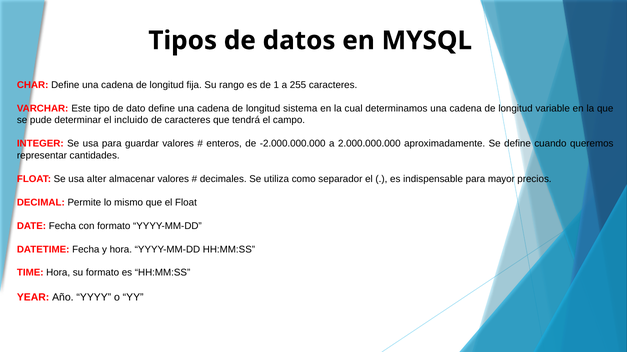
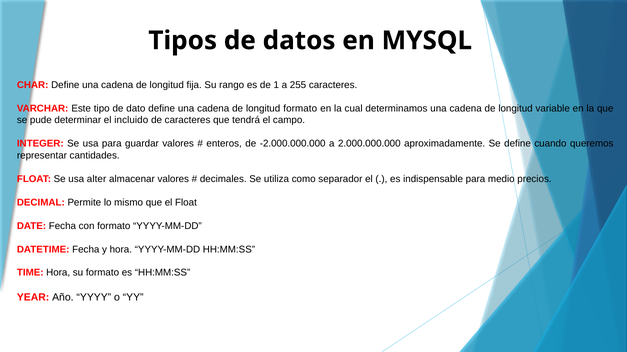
longitud sistema: sistema -> formato
mayor: mayor -> medio
